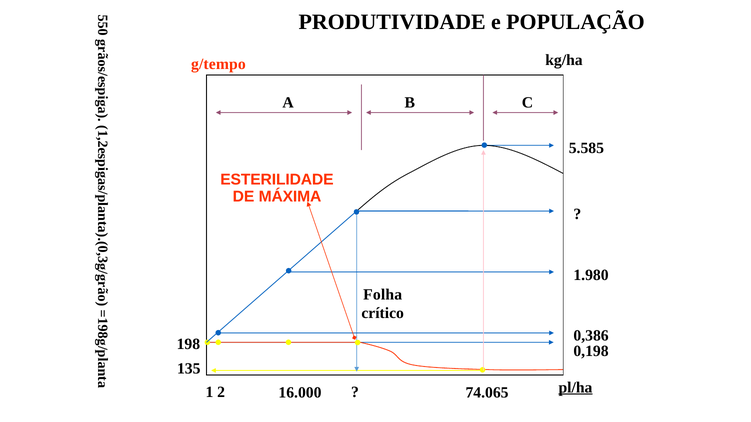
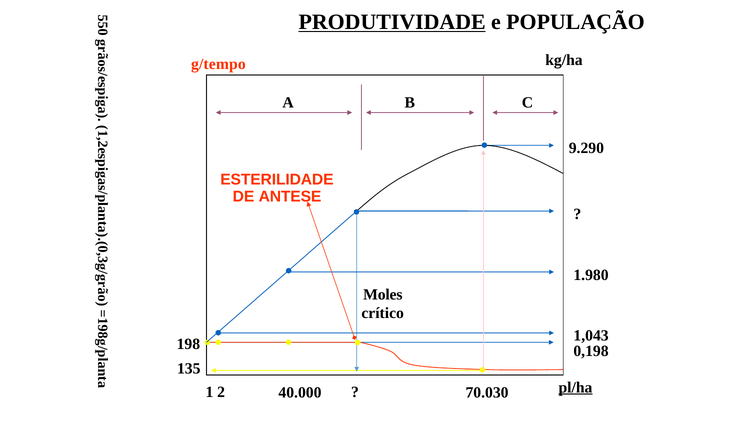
PRODUTIVIDADE underline: none -> present
5.585: 5.585 -> 9.290
MÁXIMA: MÁXIMA -> ANTESE
Folha: Folha -> Moles
0,386: 0,386 -> 1,043
16.000: 16.000 -> 40.000
74.065: 74.065 -> 70.030
